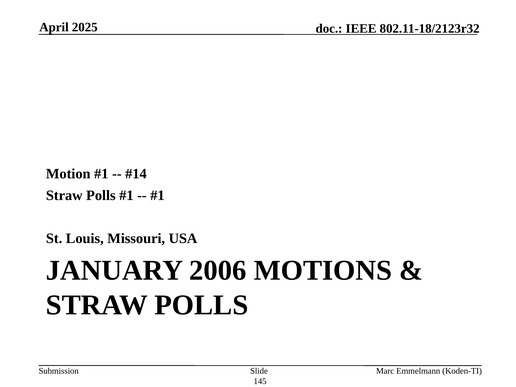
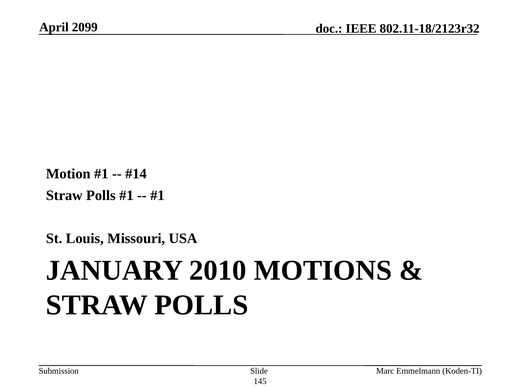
2025: 2025 -> 2099
2006: 2006 -> 2010
